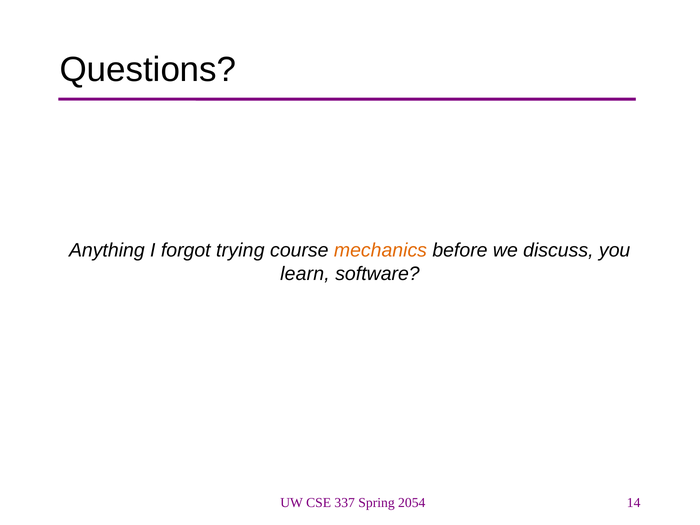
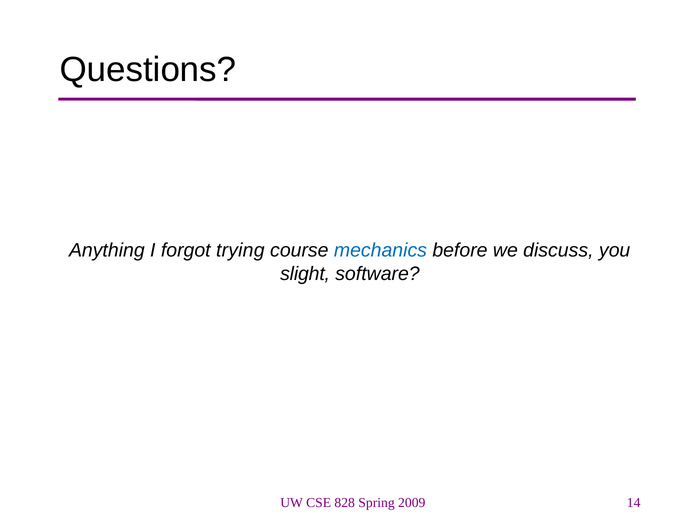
mechanics colour: orange -> blue
learn: learn -> slight
337: 337 -> 828
2054: 2054 -> 2009
